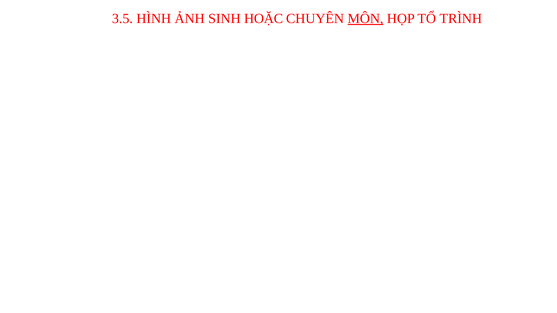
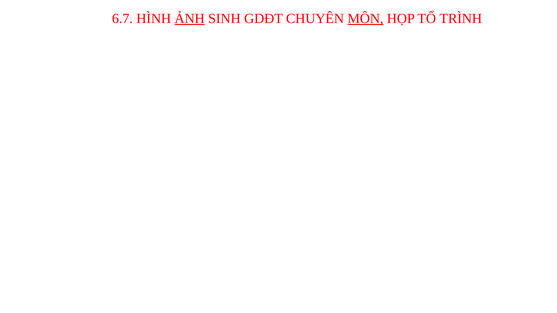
3.5: 3.5 -> 6.7
ẢNH underline: none -> present
HOẶC: HOẶC -> GDĐT
